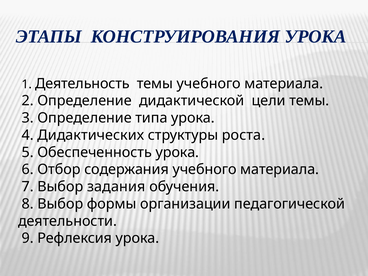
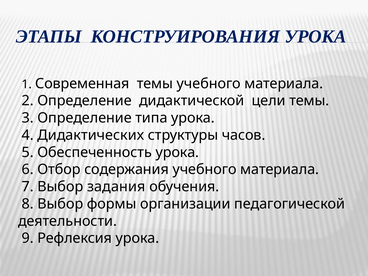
Деятельность: Деятельность -> Современная
роста: роста -> часов
